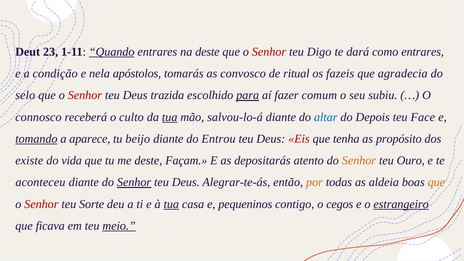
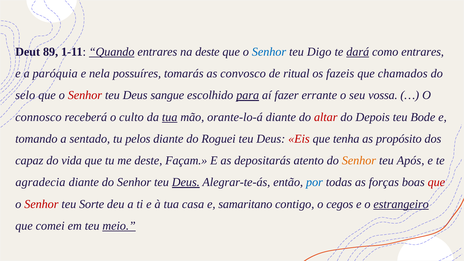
23: 23 -> 89
Senhor at (269, 52) colour: red -> blue
dará underline: none -> present
condição: condição -> paróquia
apóstolos: apóstolos -> possuíres
agradecia: agradecia -> chamados
trazida: trazida -> sangue
comum: comum -> errante
subiu: subiu -> vossa
salvou-lo-á: salvou-lo-á -> orante-lo-á
altar colour: blue -> red
Face: Face -> Bode
tomando underline: present -> none
aparece: aparece -> sentado
beijo: beijo -> pelos
Entrou: Entrou -> Roguei
existe: existe -> capaz
Ouro: Ouro -> Após
aconteceu: aconteceu -> agradecia
Senhor at (134, 182) underline: present -> none
Deus at (186, 182) underline: none -> present
por colour: orange -> blue
aldeia: aldeia -> forças
que at (436, 182) colour: orange -> red
tua at (171, 204) underline: present -> none
pequeninos: pequeninos -> samaritano
ficava: ficava -> comei
